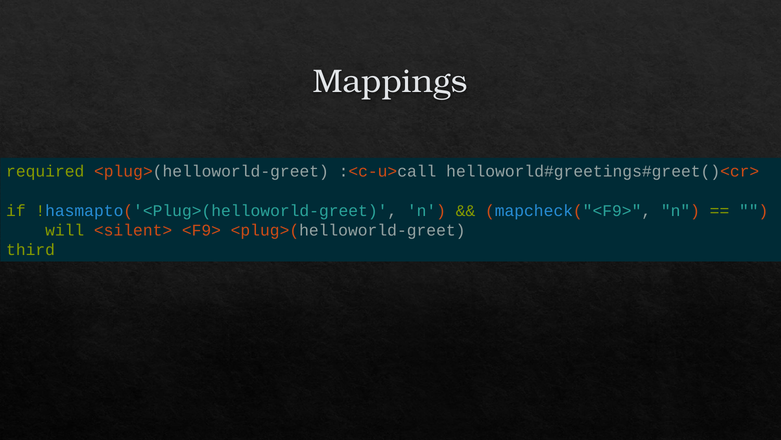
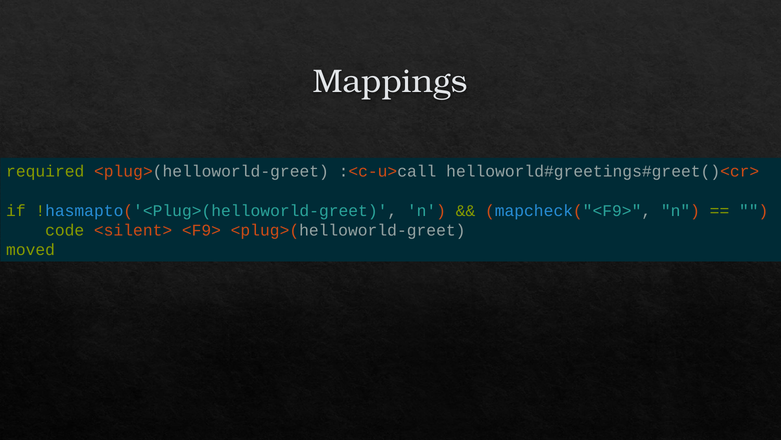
will: will -> code
third: third -> moved
